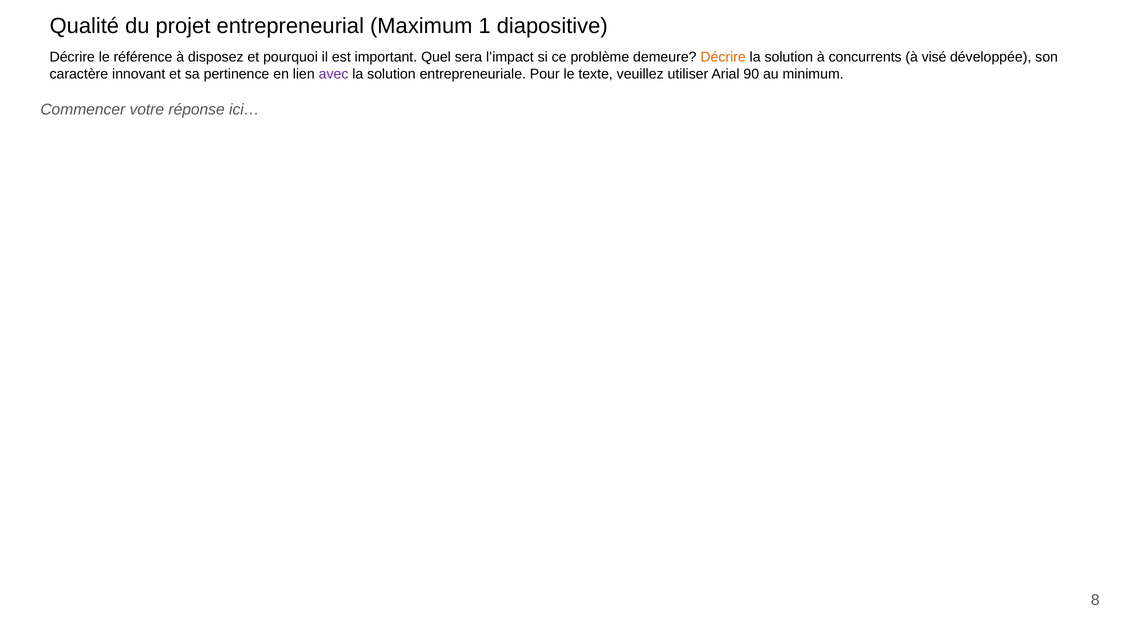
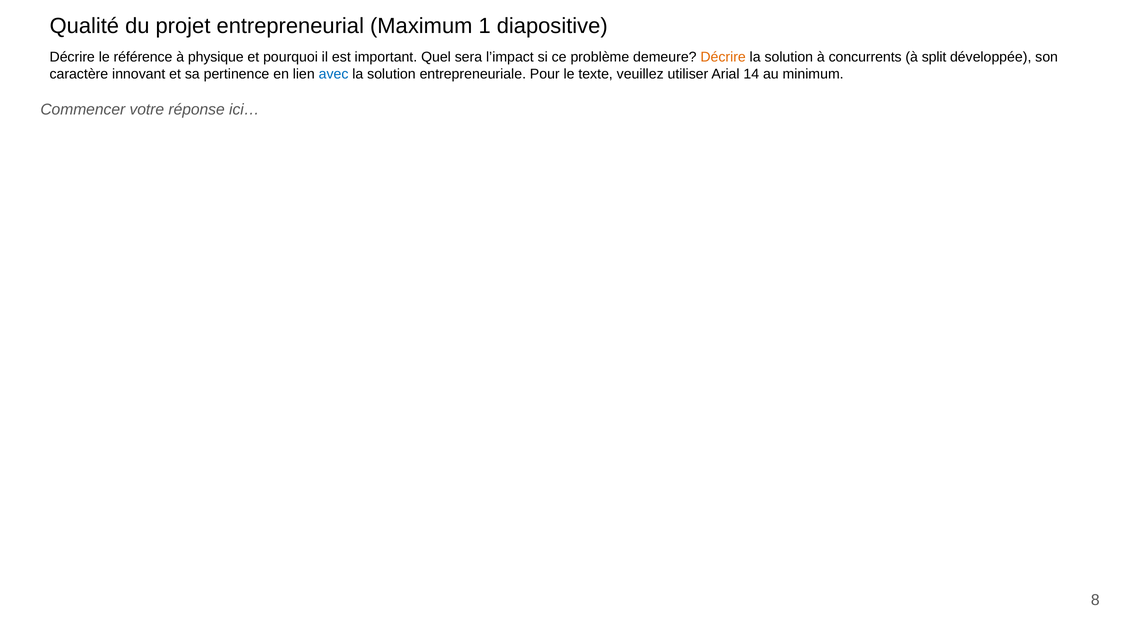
disposez: disposez -> physique
visé: visé -> split
avec colour: purple -> blue
90: 90 -> 14
